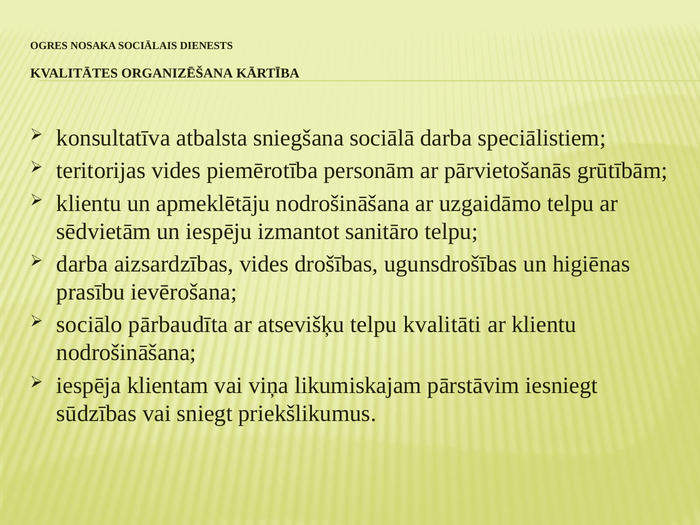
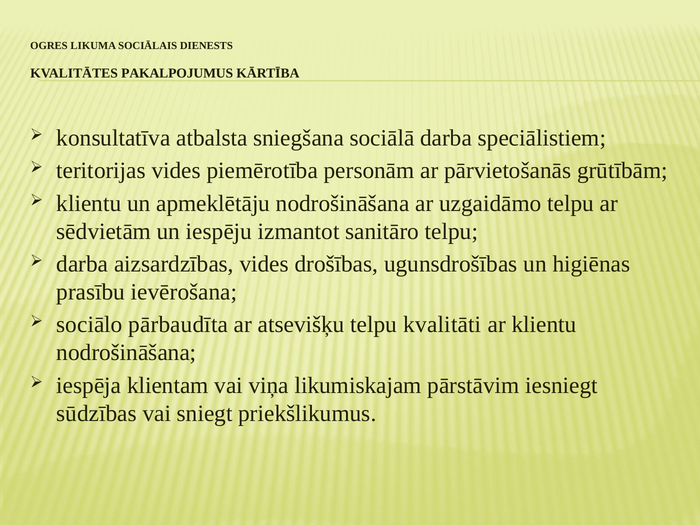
NOSAKA: NOSAKA -> LIKUMA
ORGANIZĒŠANA: ORGANIZĒŠANA -> PAKALPOJUMUS
